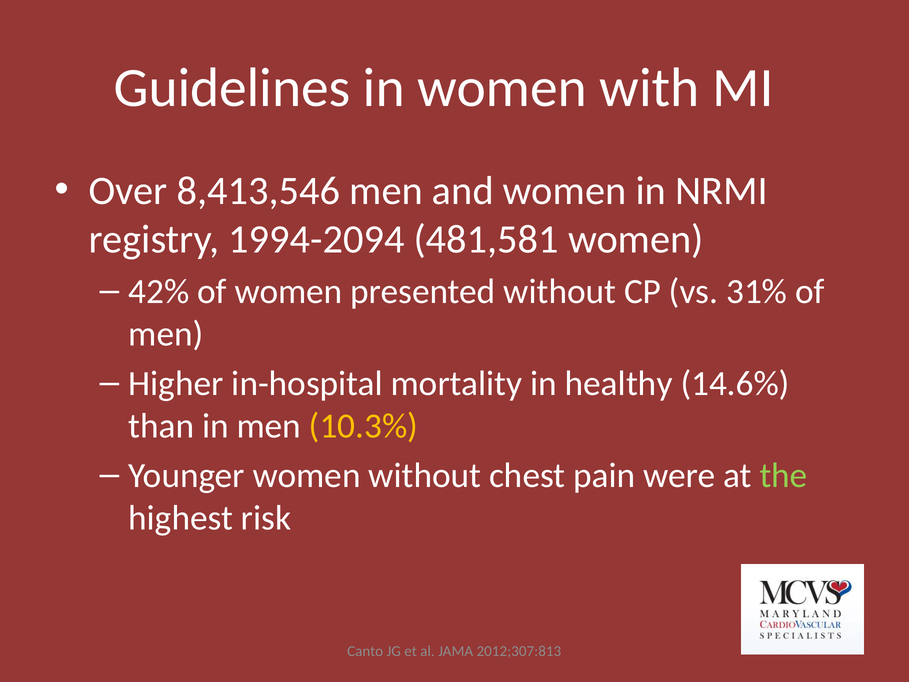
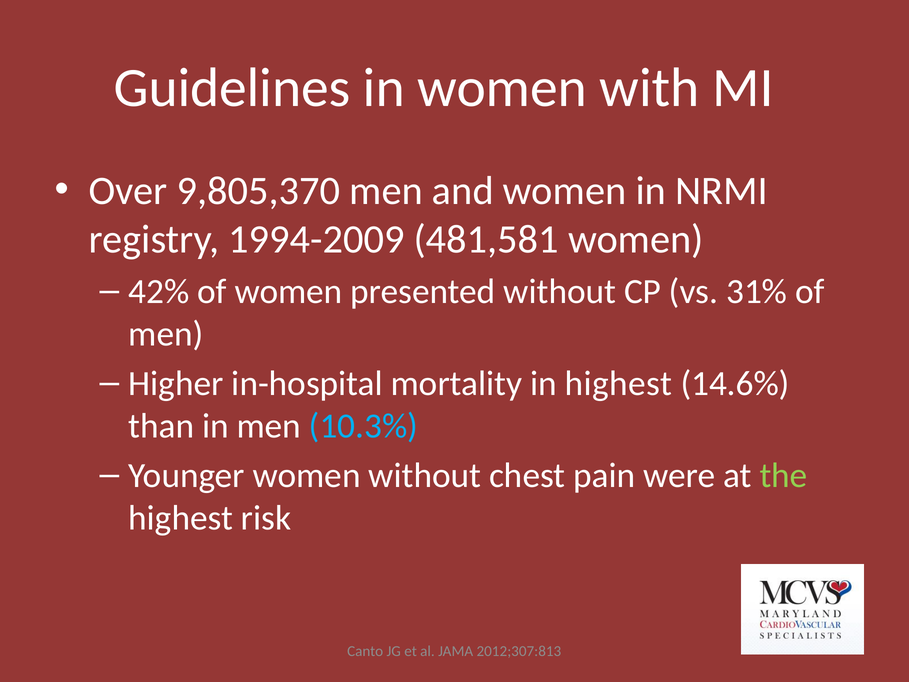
8,413,546: 8,413,546 -> 9,805,370
1994-2094: 1994-2094 -> 1994-2009
in healthy: healthy -> highest
10.3% colour: yellow -> light blue
